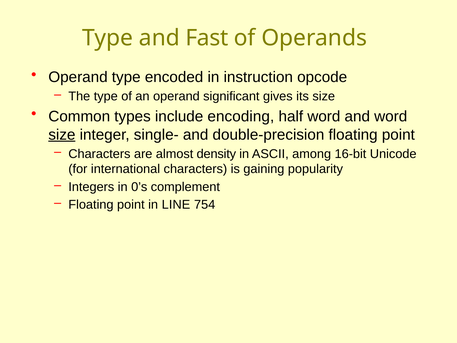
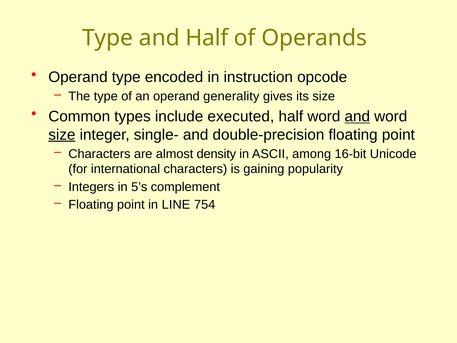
and Fast: Fast -> Half
significant: significant -> generality
encoding: encoding -> executed
and at (357, 116) underline: none -> present
0’s: 0’s -> 5’s
